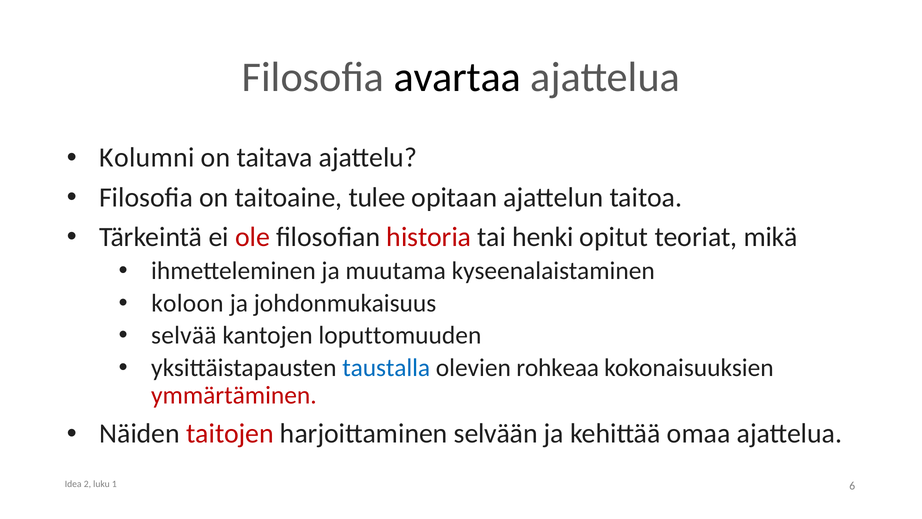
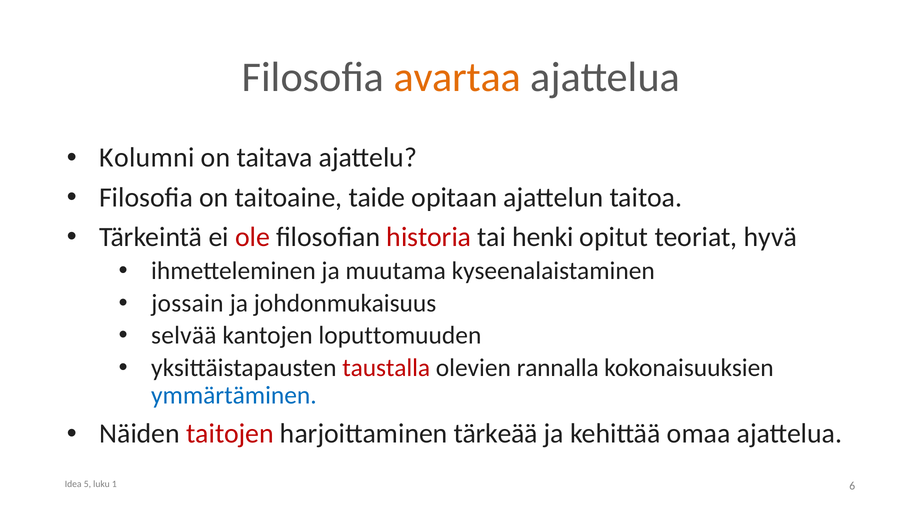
avartaa colour: black -> orange
tulee: tulee -> taide
mikä: mikä -> hyvä
koloon: koloon -> jossain
taustalla colour: blue -> red
rohkeaa: rohkeaa -> rannalla
ymmärtäminen colour: red -> blue
selvään: selvään -> tärkeää
2: 2 -> 5
